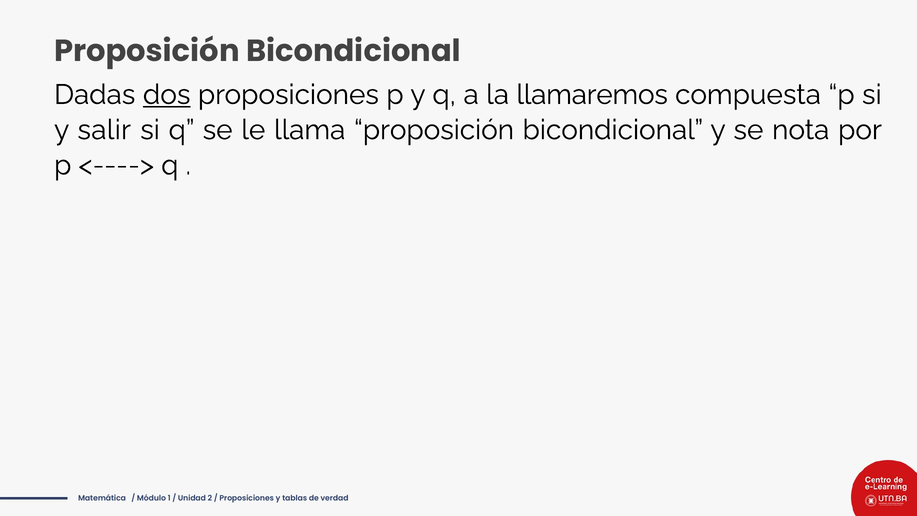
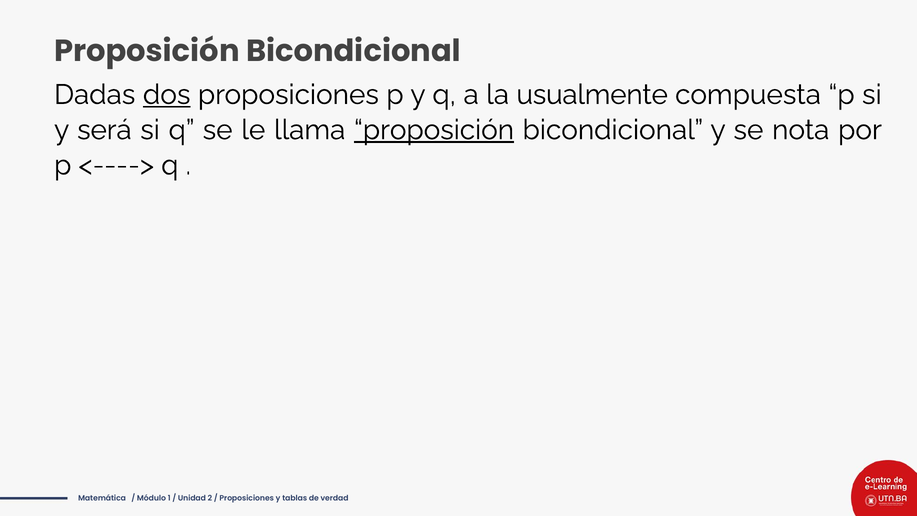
llamaremos: llamaremos -> usualmente
salir: salir -> será
proposición at (434, 130) underline: none -> present
